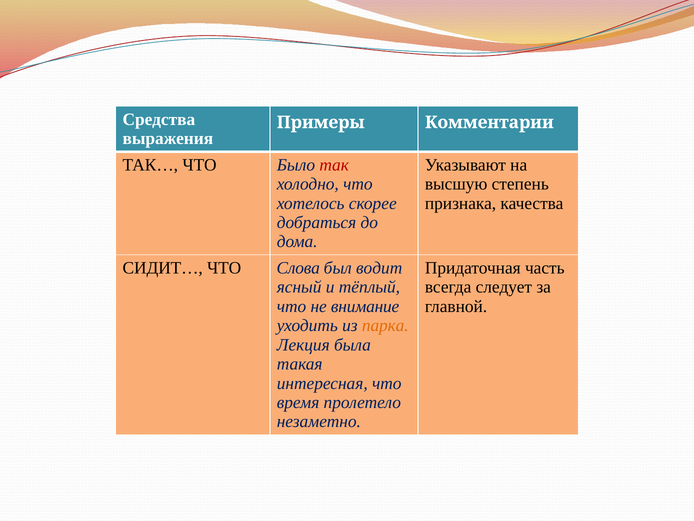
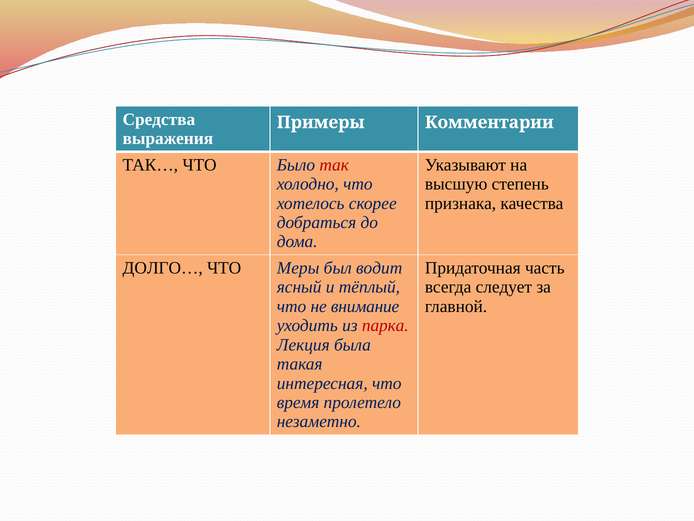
СИДИТ…: СИДИТ… -> ДОЛГО…
Слова: Слова -> Меры
парка colour: orange -> red
